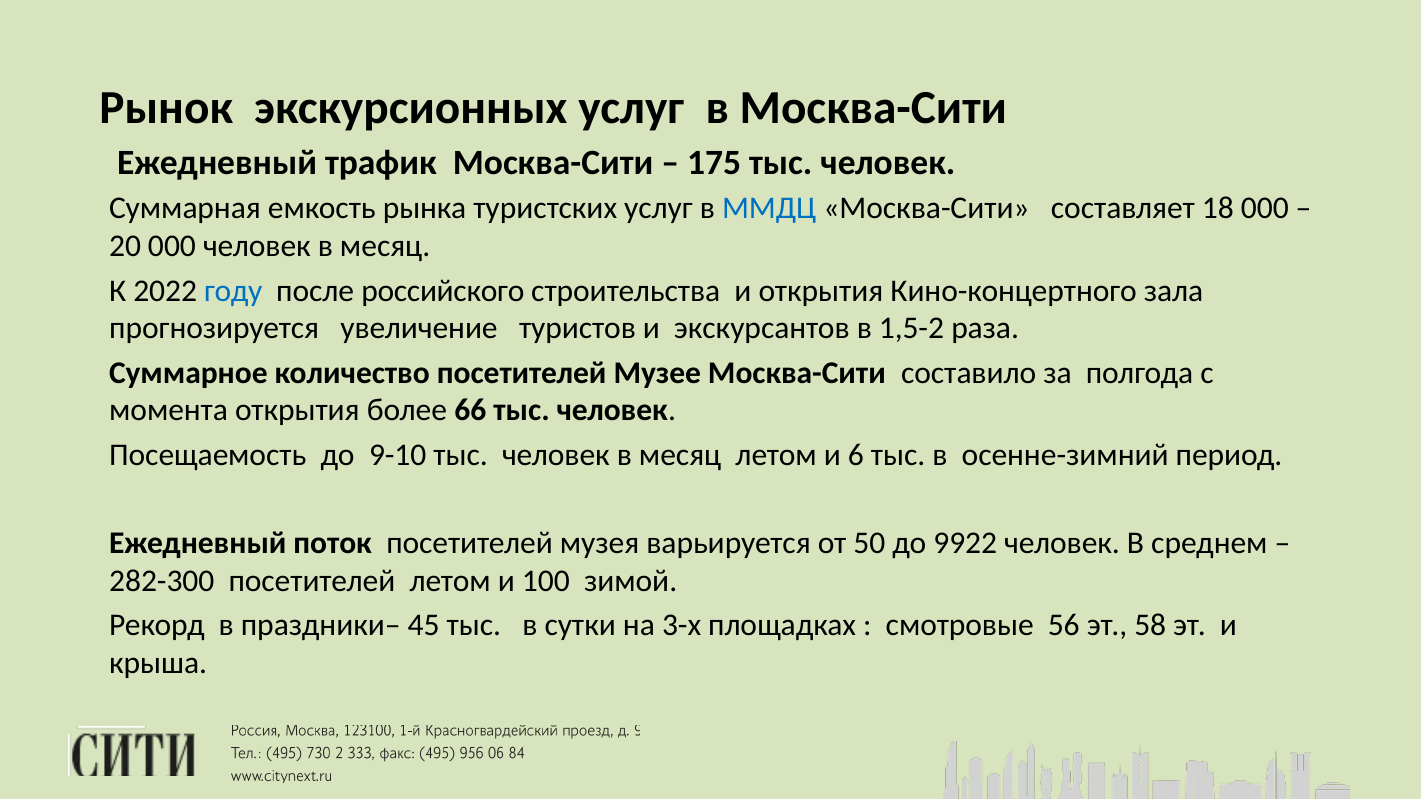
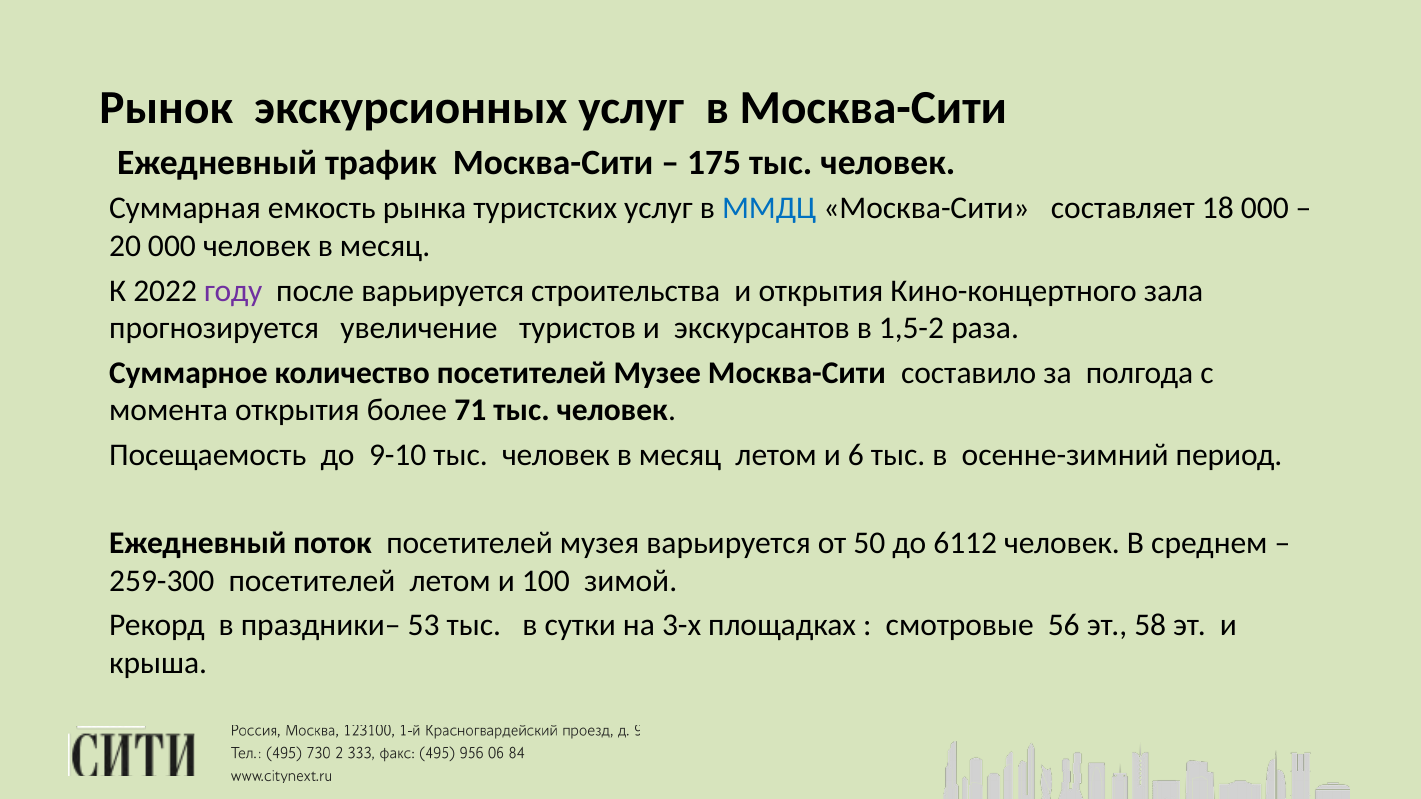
году colour: blue -> purple
после российского: российского -> варьируется
66: 66 -> 71
9922: 9922 -> 6112
282-300: 282-300 -> 259-300
45: 45 -> 53
